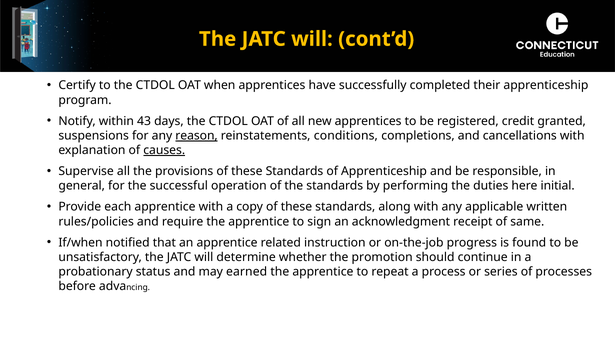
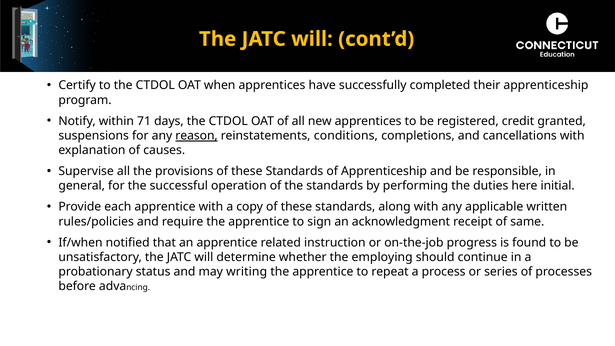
43: 43 -> 71
causes underline: present -> none
promotion: promotion -> employing
earned: earned -> writing
